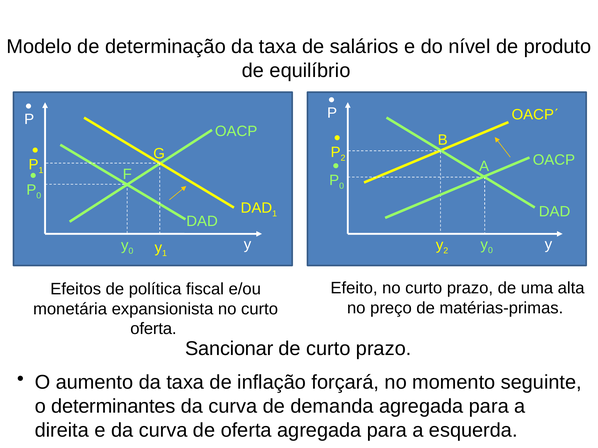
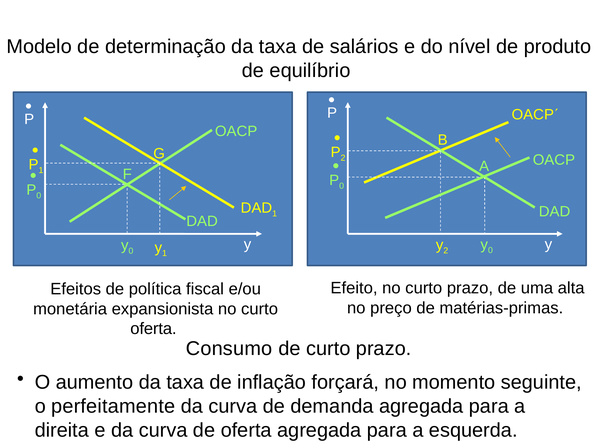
Sancionar: Sancionar -> Consumo
determinantes: determinantes -> perfeitamente
